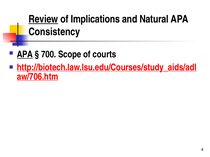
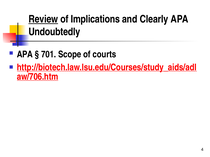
Natural: Natural -> Clearly
Consistency: Consistency -> Undoubtedly
APA at (25, 55) underline: present -> none
700: 700 -> 701
